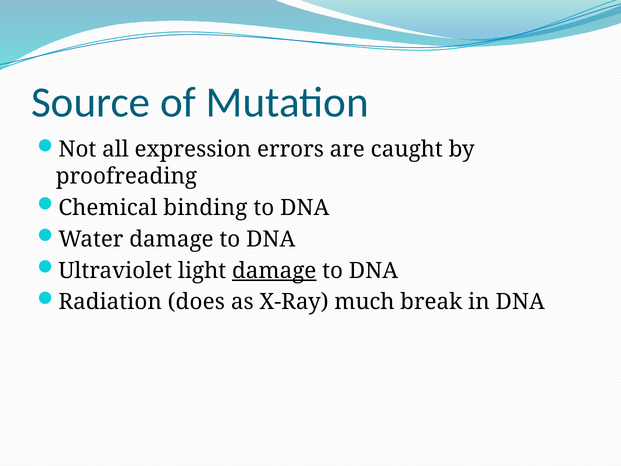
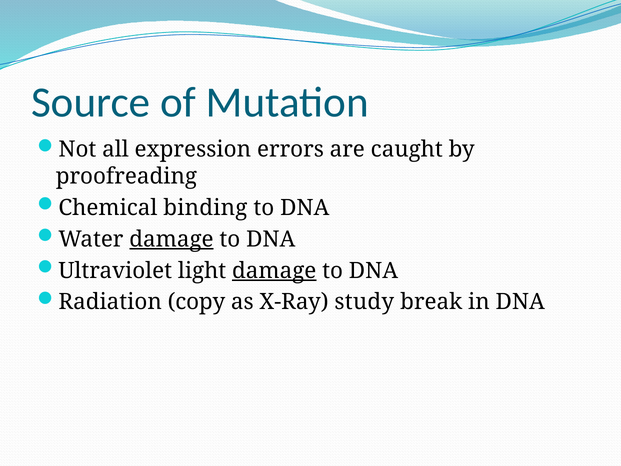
damage at (171, 239) underline: none -> present
does: does -> copy
much: much -> study
